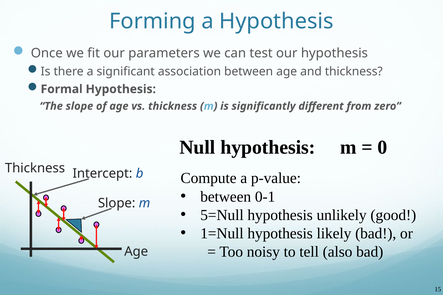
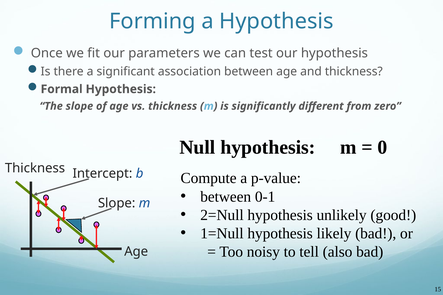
5=Null: 5=Null -> 2=Null
